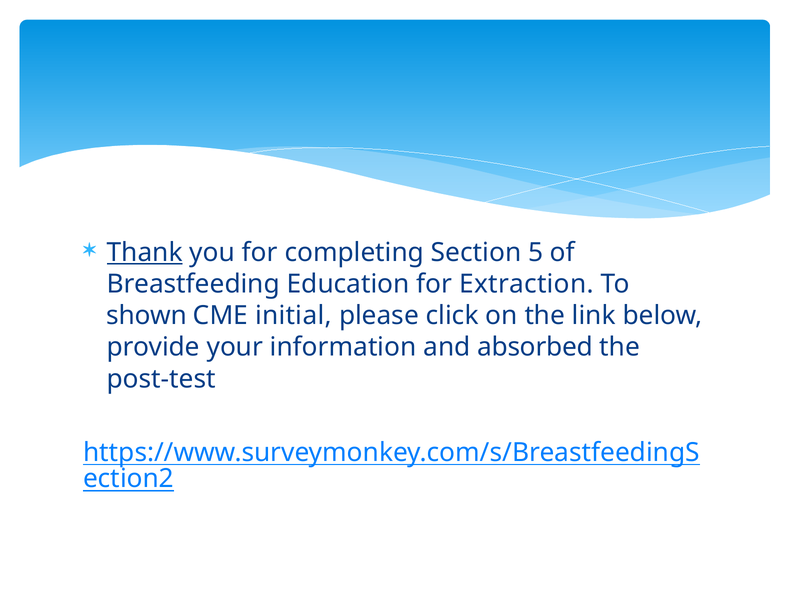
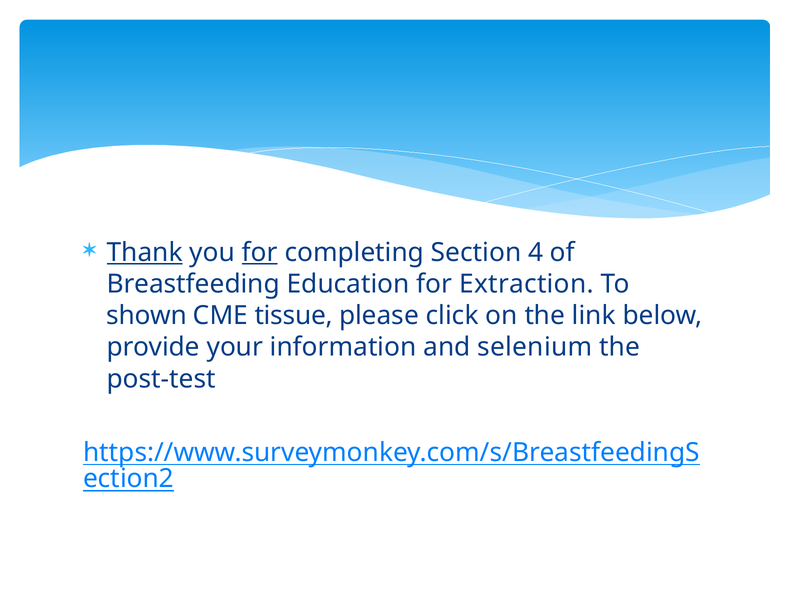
for at (260, 252) underline: none -> present
5: 5 -> 4
initial: initial -> tissue
absorbed: absorbed -> selenium
